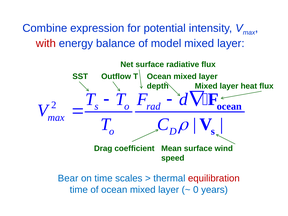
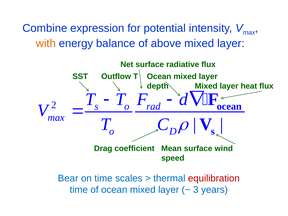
with colour: red -> orange
model: model -> above
0: 0 -> 3
